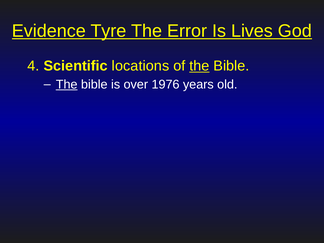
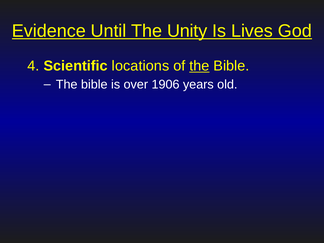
Tyre: Tyre -> Until
Error: Error -> Unity
The at (67, 84) underline: present -> none
1976: 1976 -> 1906
